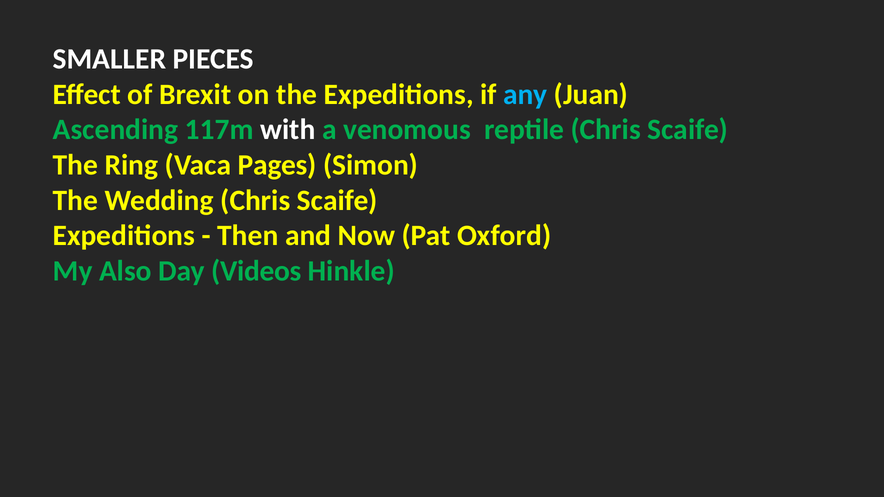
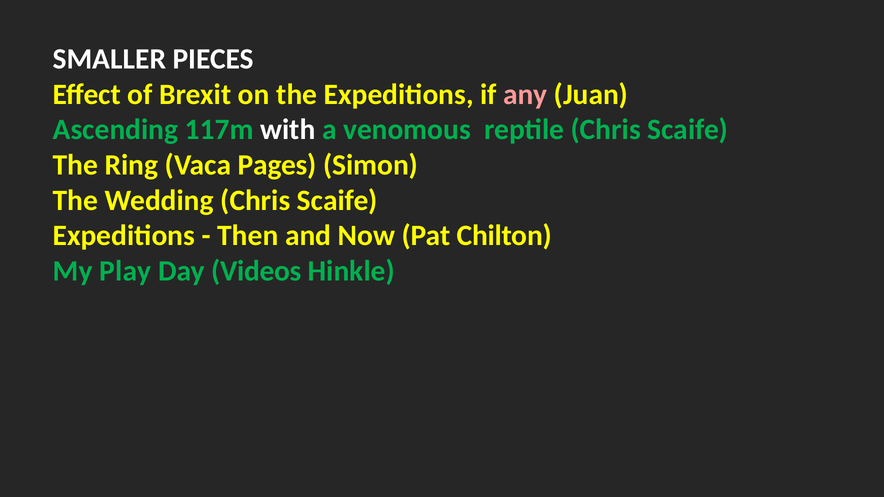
any colour: light blue -> pink
Oxford: Oxford -> Chilton
Also: Also -> Play
